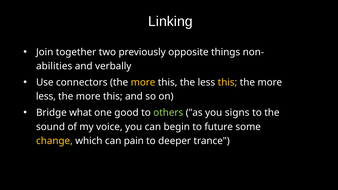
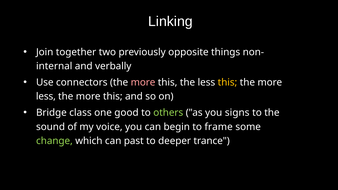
abilities: abilities -> internal
more at (143, 82) colour: yellow -> pink
what: what -> class
future: future -> frame
change colour: yellow -> light green
pain: pain -> past
